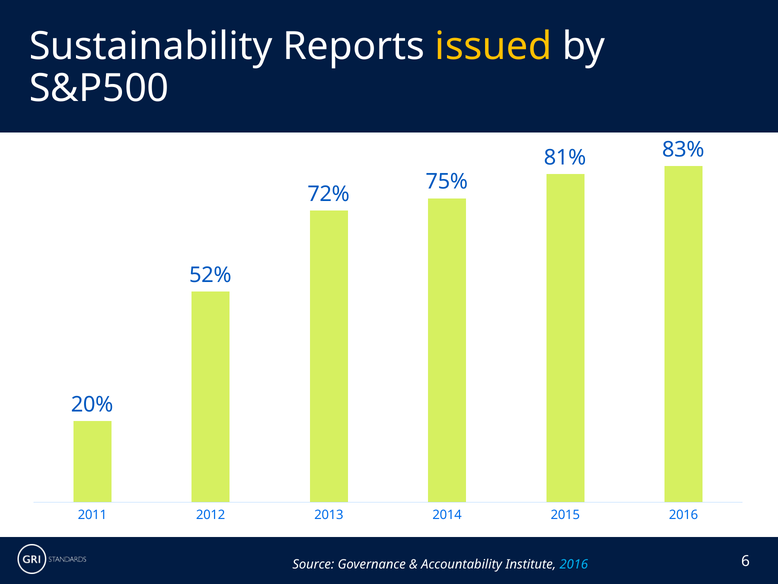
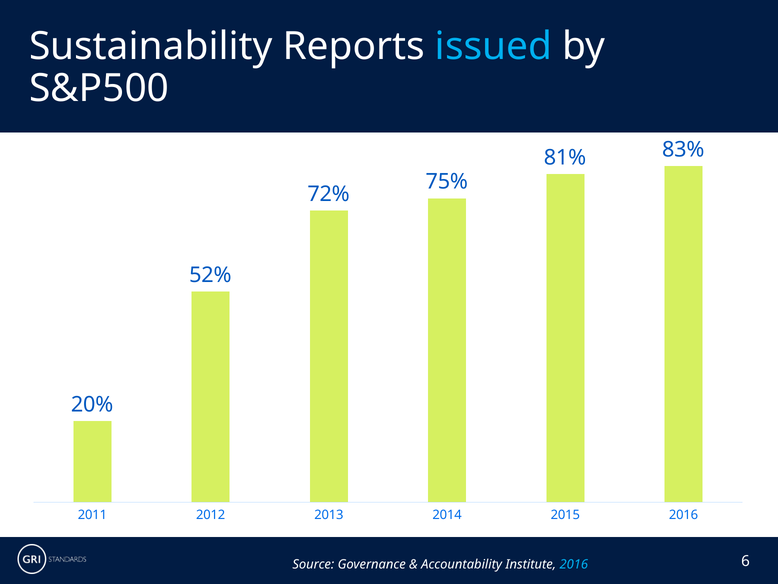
issued colour: yellow -> light blue
